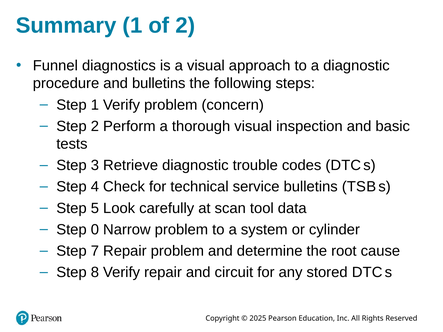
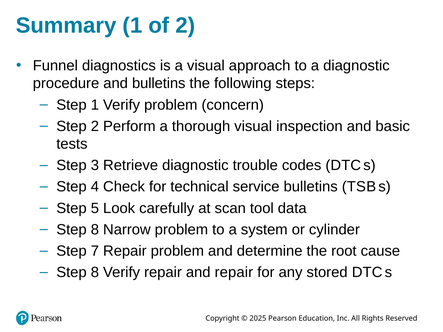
0 at (95, 230): 0 -> 8
and circuit: circuit -> repair
